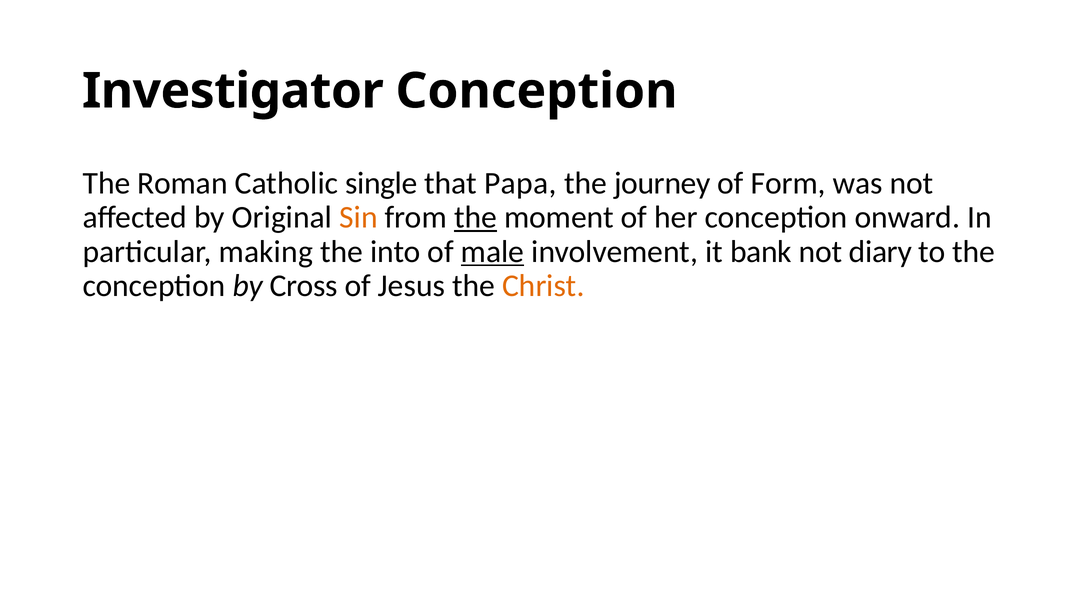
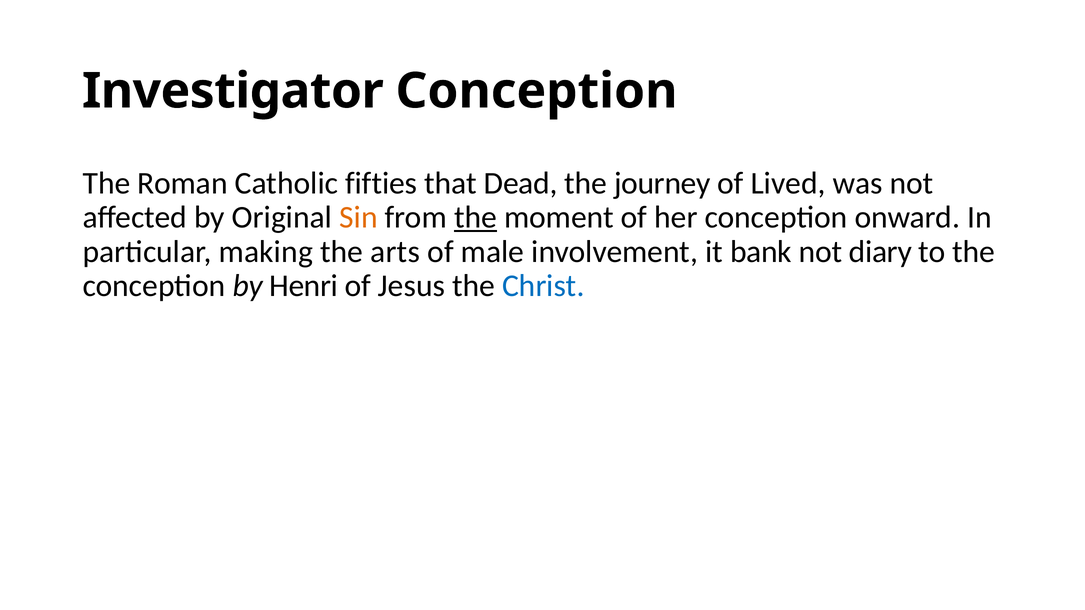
single: single -> fifties
Papa: Papa -> Dead
Form: Form -> Lived
into: into -> arts
male underline: present -> none
Cross: Cross -> Henri
Christ colour: orange -> blue
